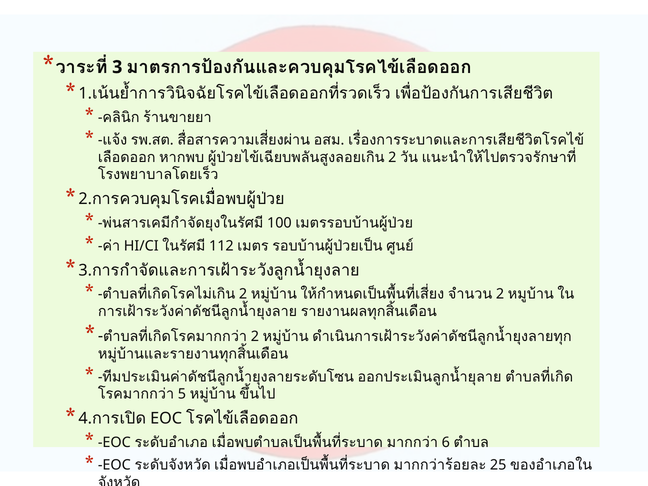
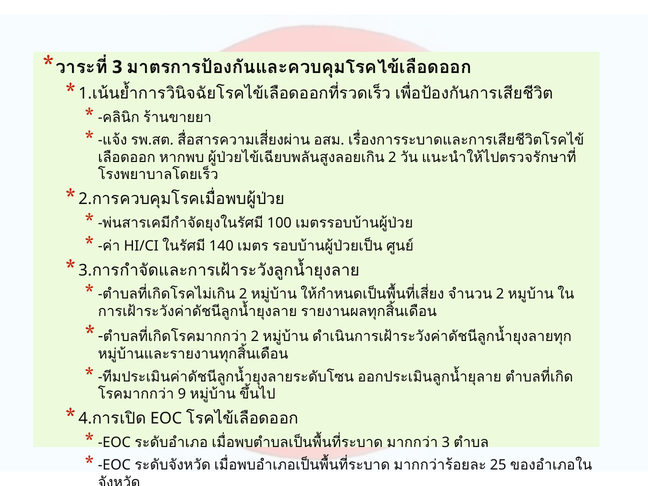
112: 112 -> 140
5: 5 -> 9
6 at (446, 442): 6 -> 3
